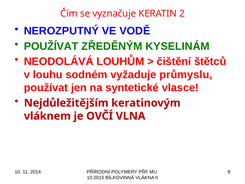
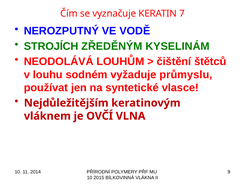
2: 2 -> 7
POUŽÍVAT at (51, 46): POUŽÍVAT -> STROJÍCH
